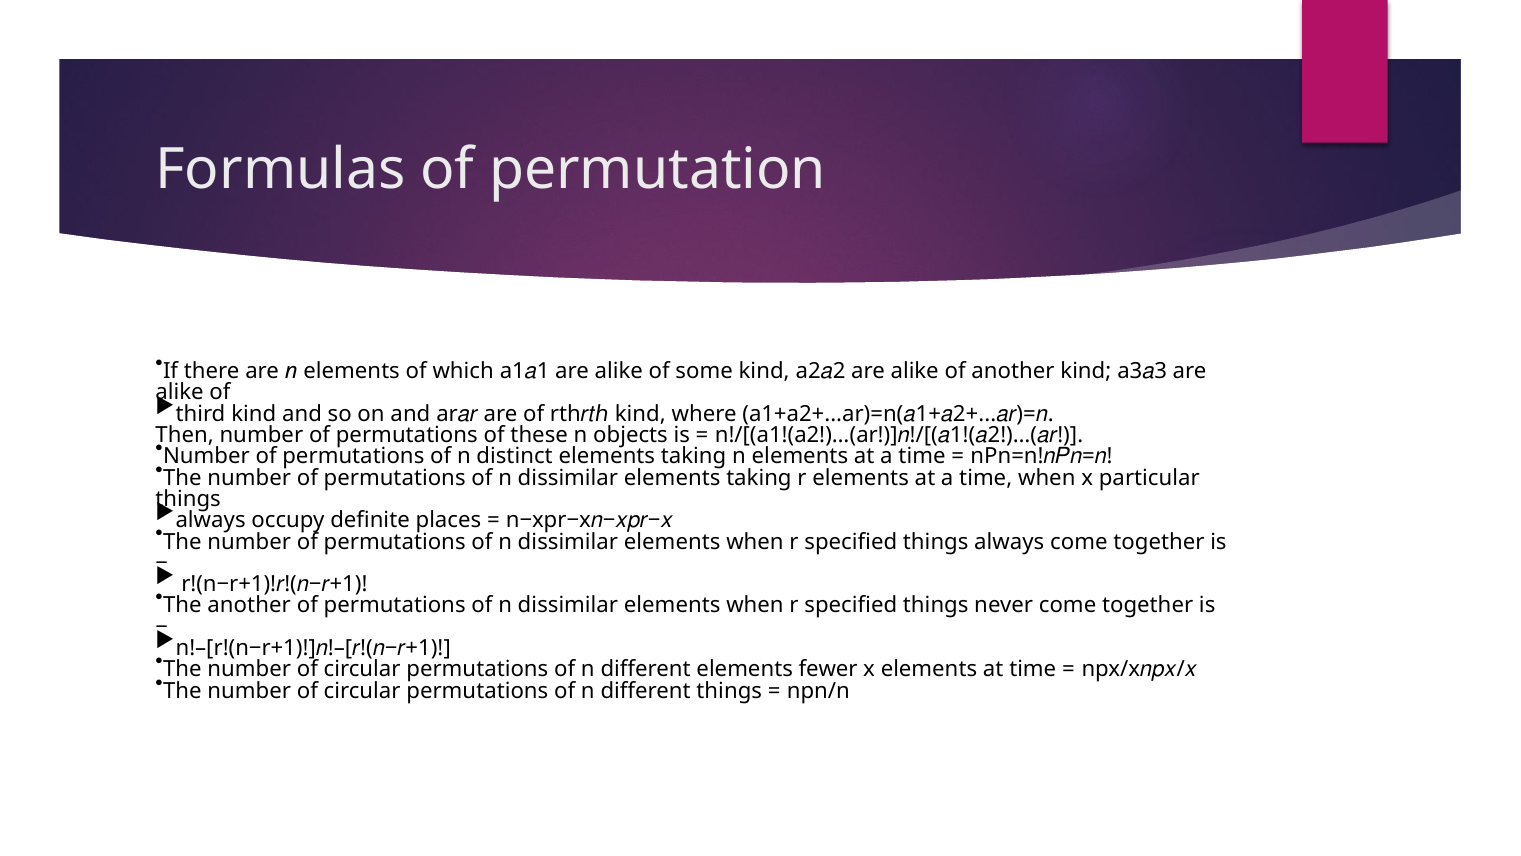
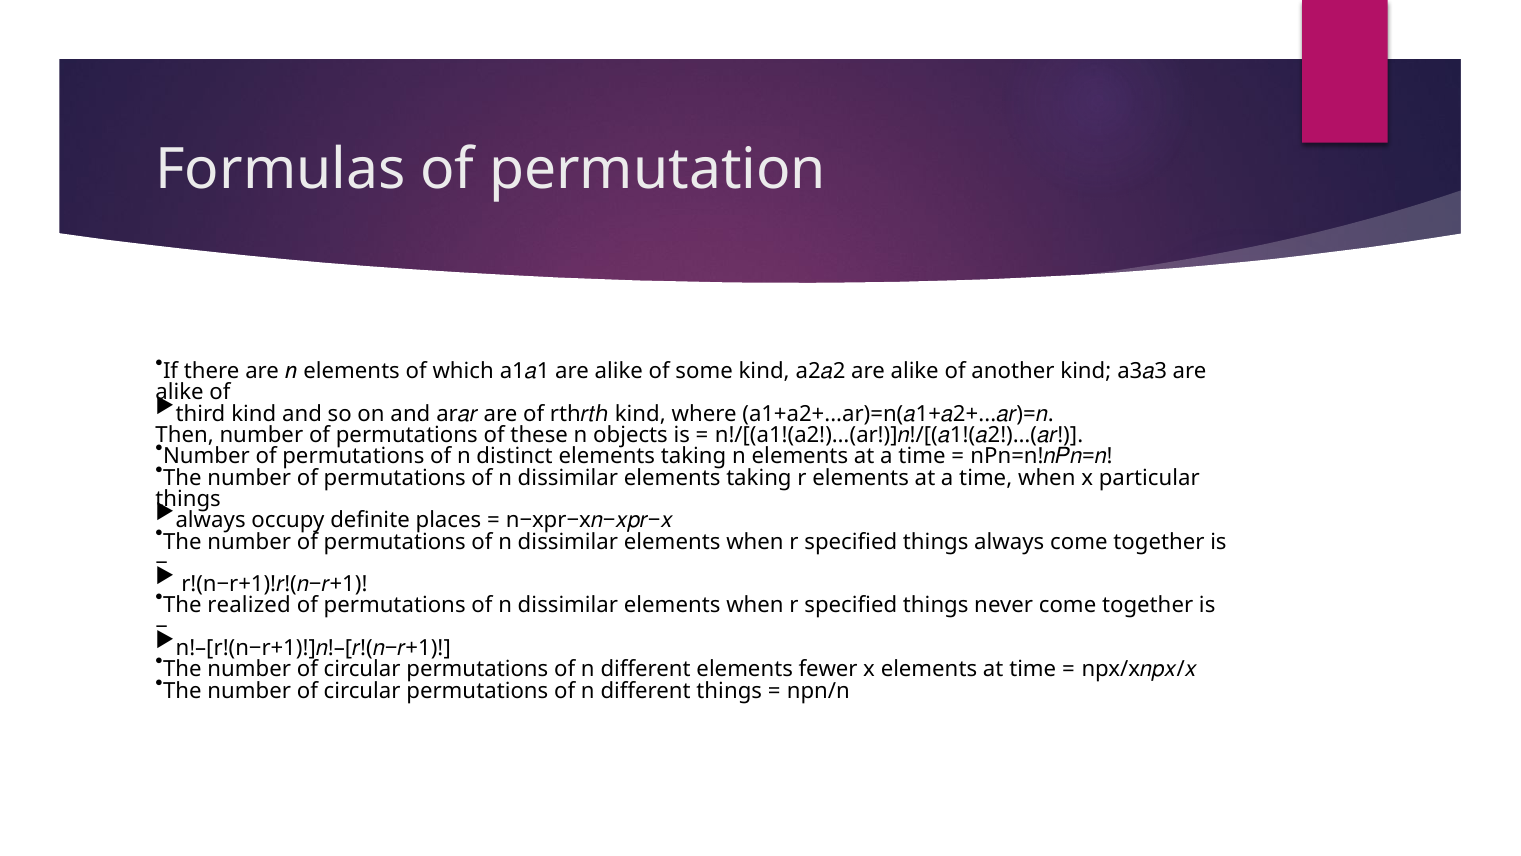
The another: another -> realized
